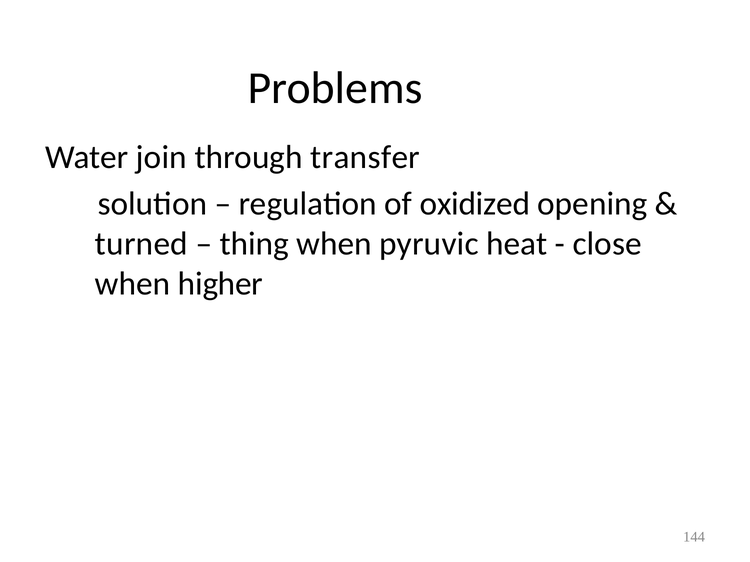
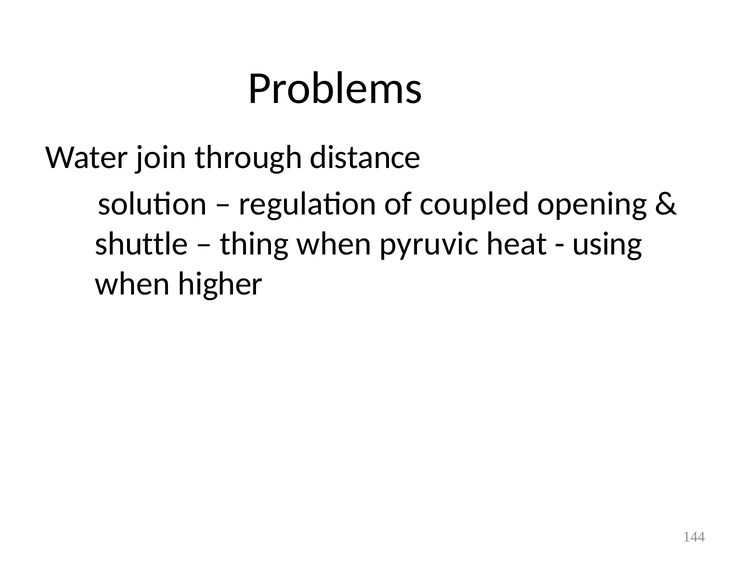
transfer: transfer -> distance
oxidized: oxidized -> coupled
turned: turned -> shuttle
close: close -> using
